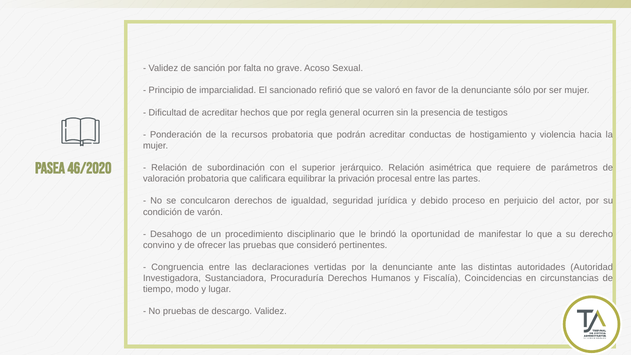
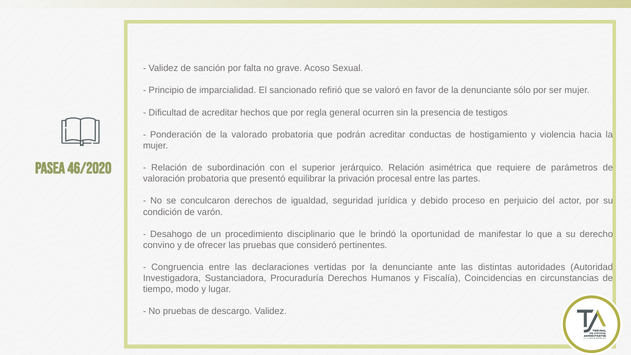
recursos: recursos -> valorado
calificara: calificara -> presentó
